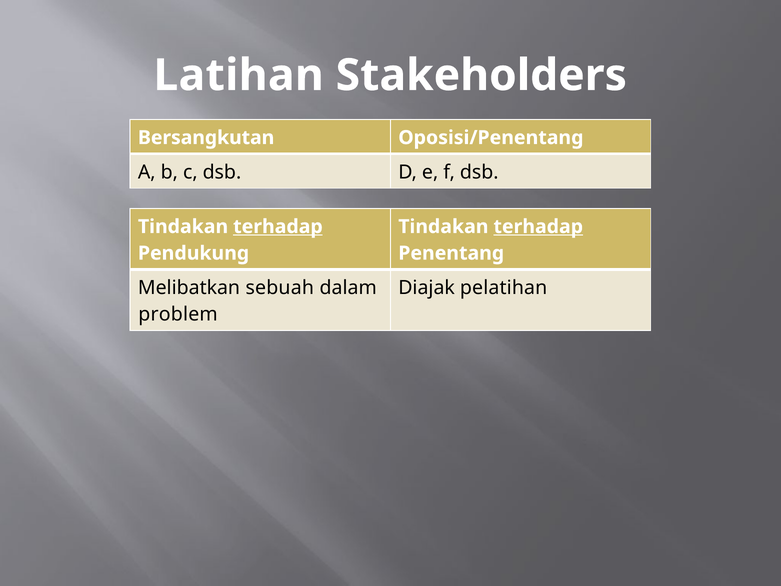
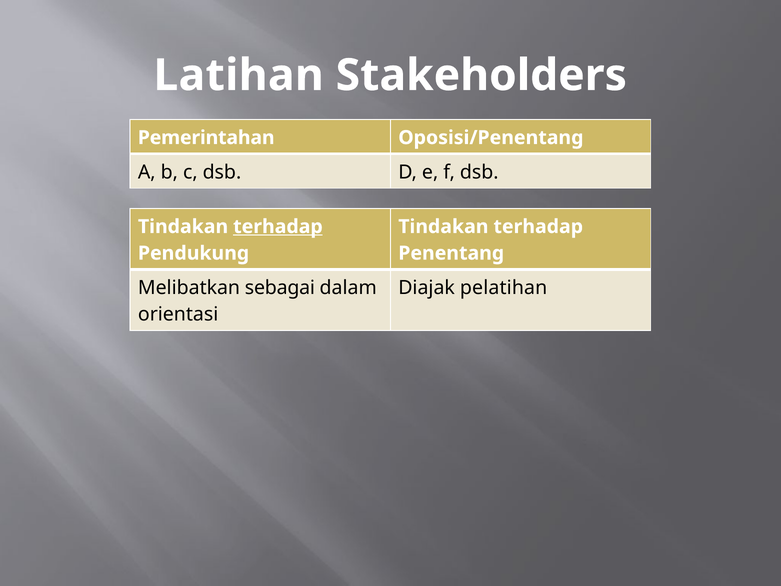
Bersangkutan: Bersangkutan -> Pemerintahan
terhadap at (538, 227) underline: present -> none
sebuah: sebuah -> sebagai
problem: problem -> orientasi
